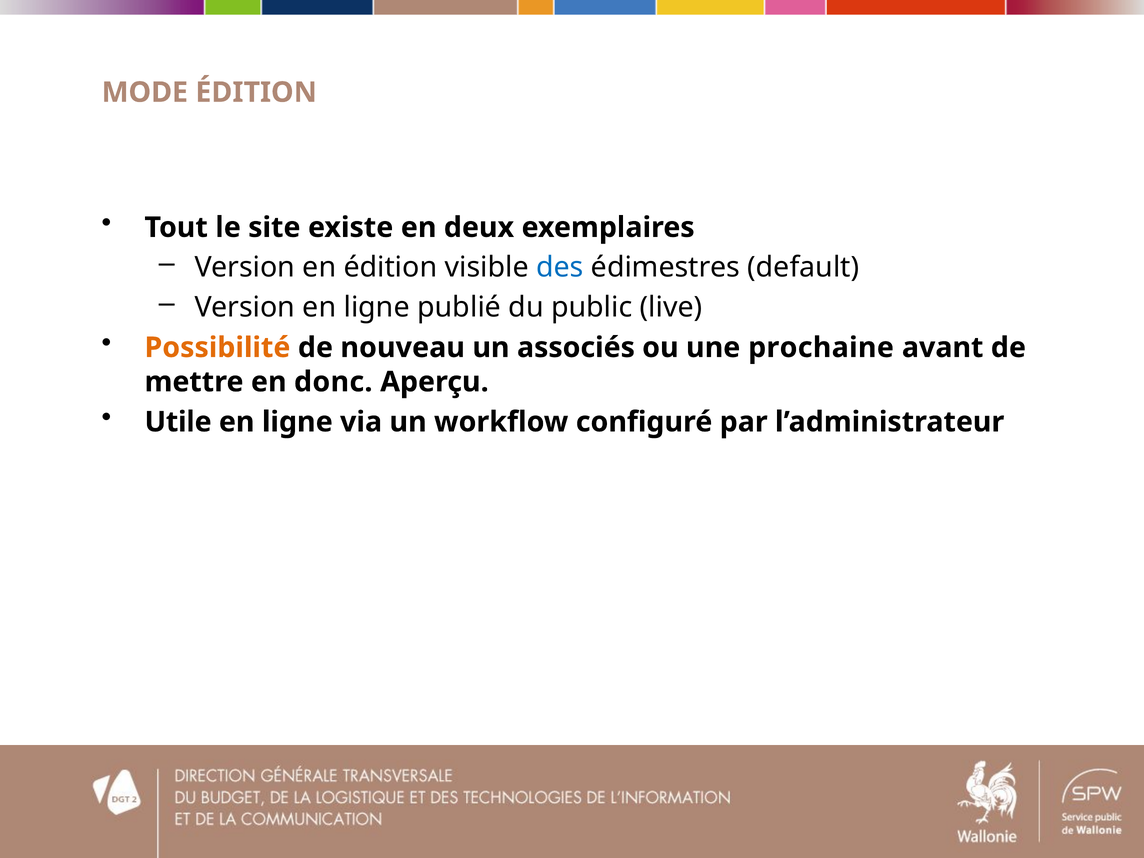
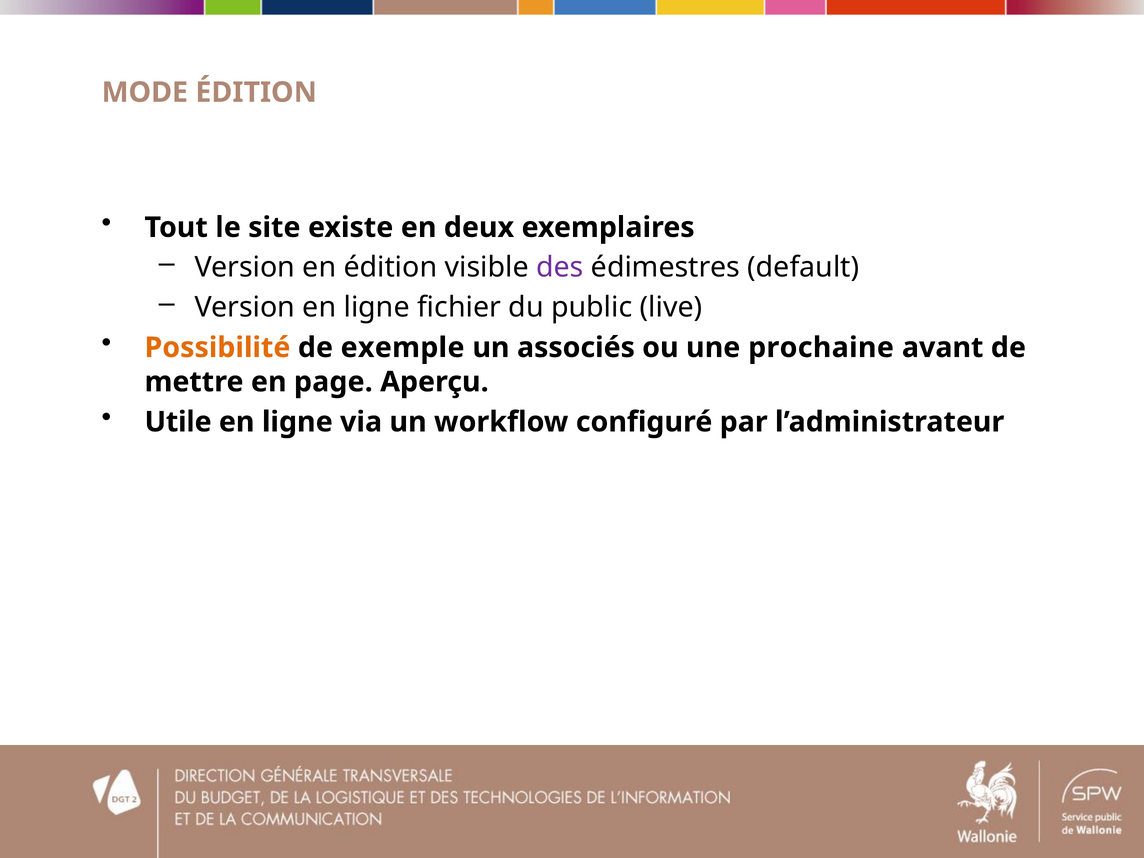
des colour: blue -> purple
publié: publié -> fichier
nouveau: nouveau -> exemple
donc: donc -> page
